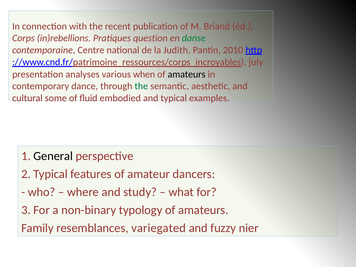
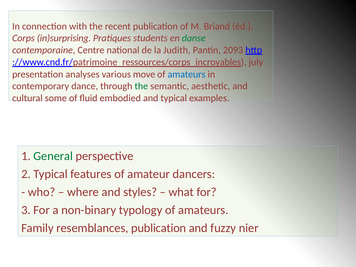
in)rebellions: in)rebellions -> in)surprising
question: question -> students
2010: 2010 -> 2093
when: when -> move
amateurs at (187, 74) colour: black -> blue
General colour: black -> green
study: study -> styles
resemblances variegated: variegated -> publication
